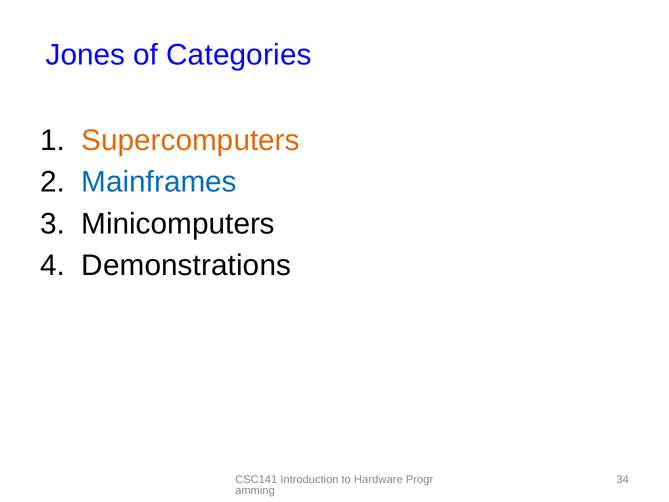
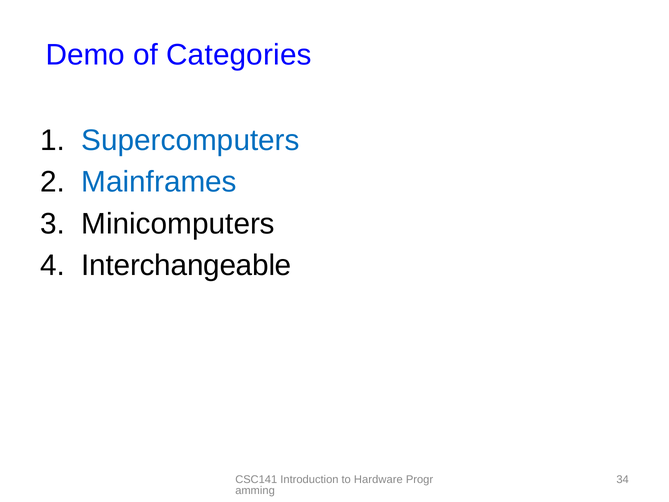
Jones: Jones -> Demo
Supercomputers colour: orange -> blue
Demonstrations: Demonstrations -> Interchangeable
